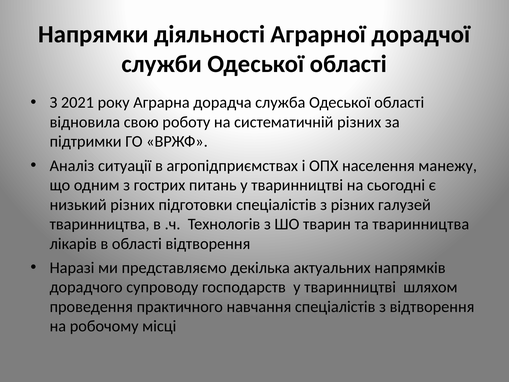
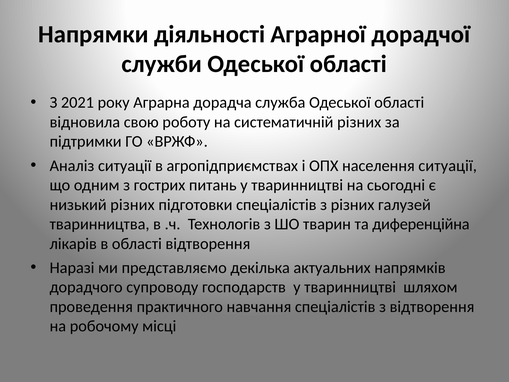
населення манежу: манежу -> ситуації
та тваринництва: тваринництва -> диференційна
